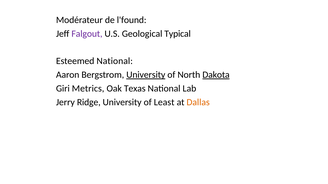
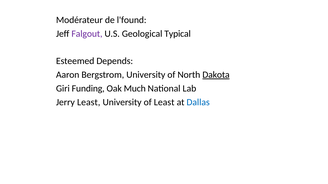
Esteemed National: National -> Depends
University at (146, 75) underline: present -> none
Metrics: Metrics -> Funding
Texas: Texas -> Much
Jerry Ridge: Ridge -> Least
Dallas colour: orange -> blue
